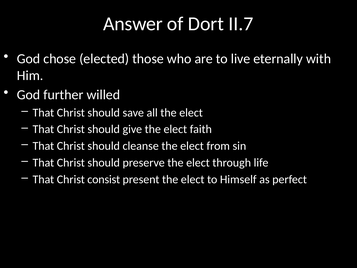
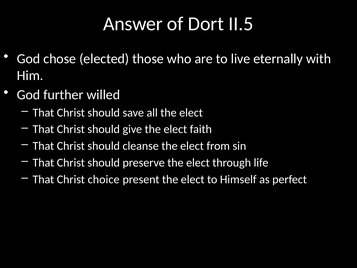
II.7: II.7 -> II.5
consist: consist -> choice
